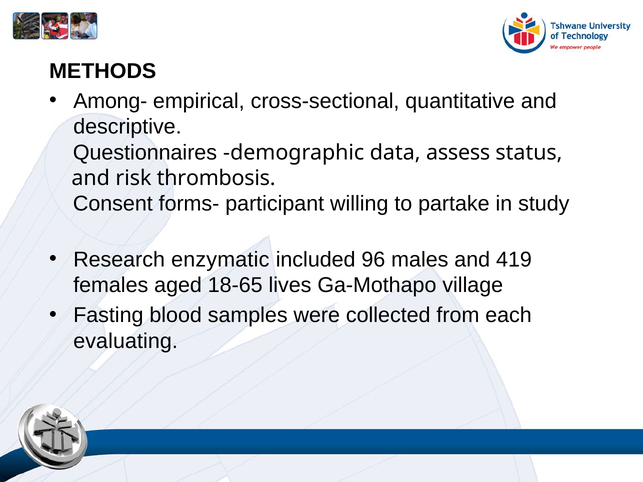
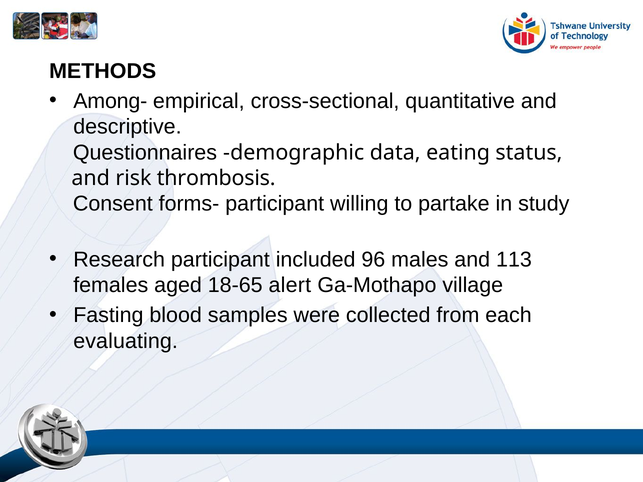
assess: assess -> eating
Research enzymatic: enzymatic -> participant
419: 419 -> 113
lives: lives -> alert
